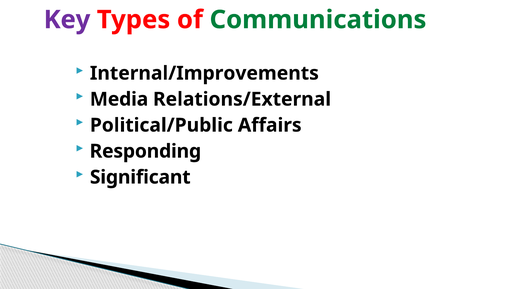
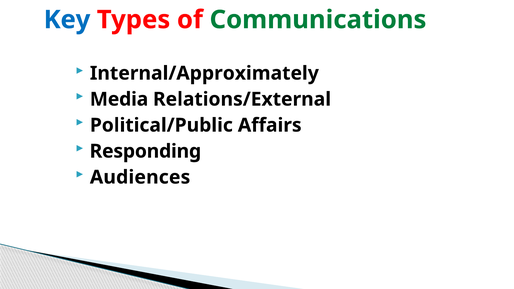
Key colour: purple -> blue
Internal/Improvements: Internal/Improvements -> Internal/Approximately
Significant: Significant -> Audiences
